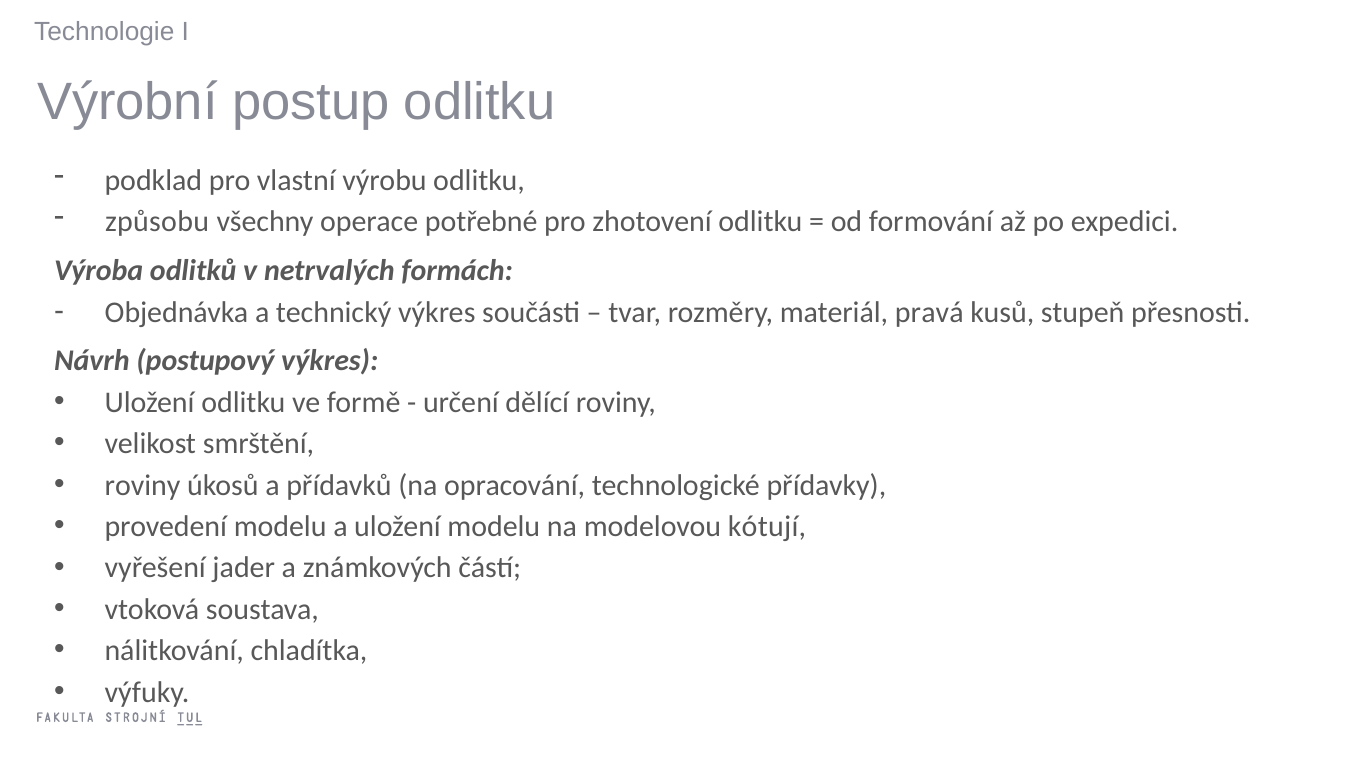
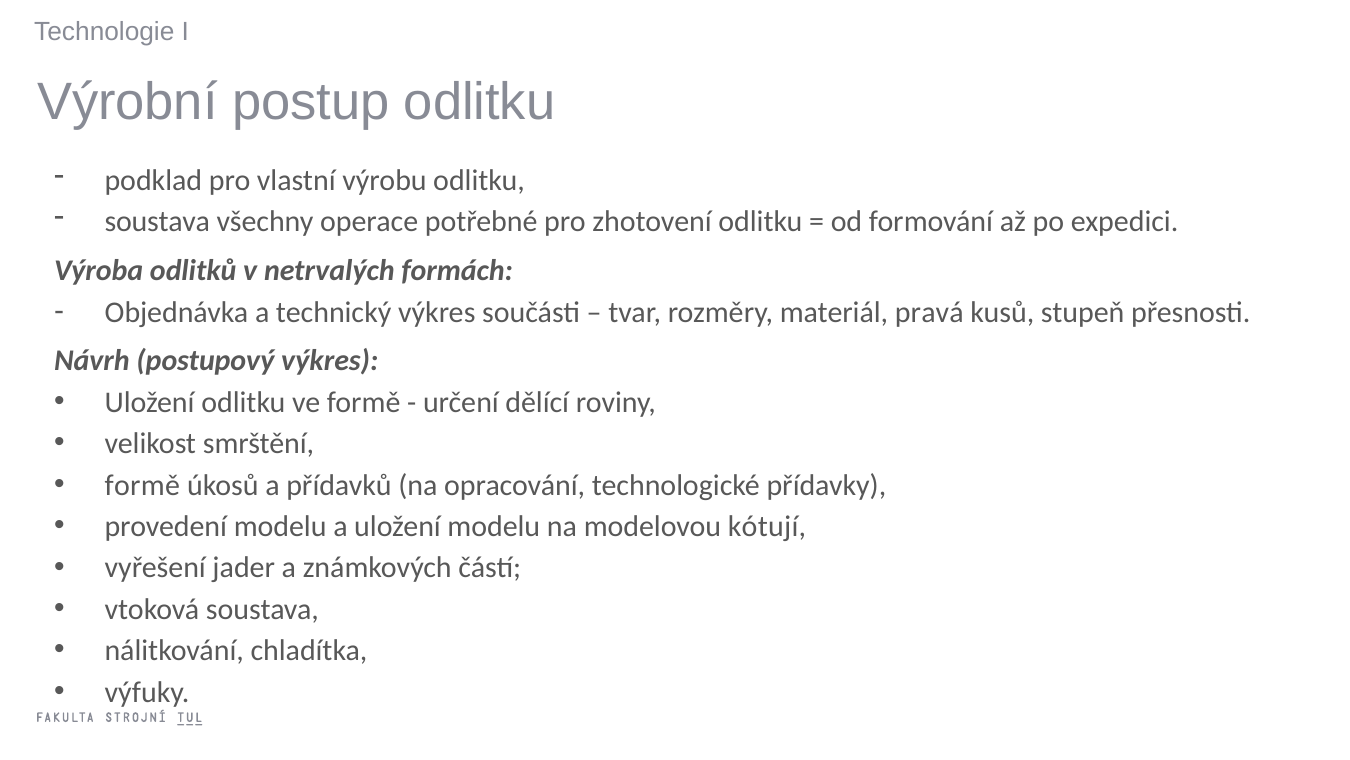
způsobu at (157, 222): způsobu -> soustava
roviny at (143, 485): roviny -> formě
